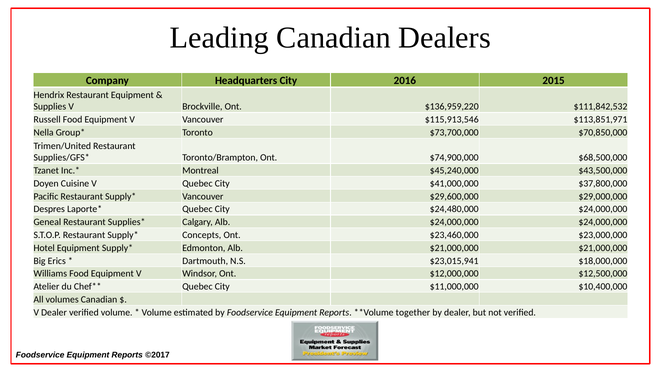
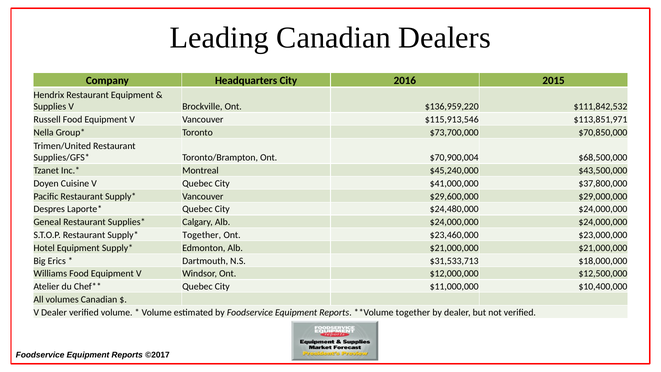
$74,900,000: $74,900,000 -> $70,900,004
Concepts at (202, 235): Concepts -> Together
$23,015,941: $23,015,941 -> $31,533,713
